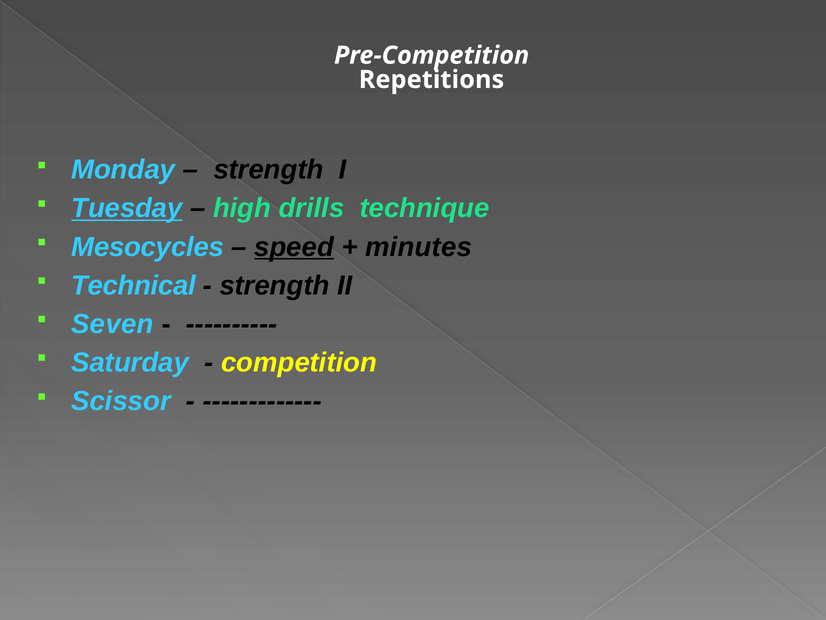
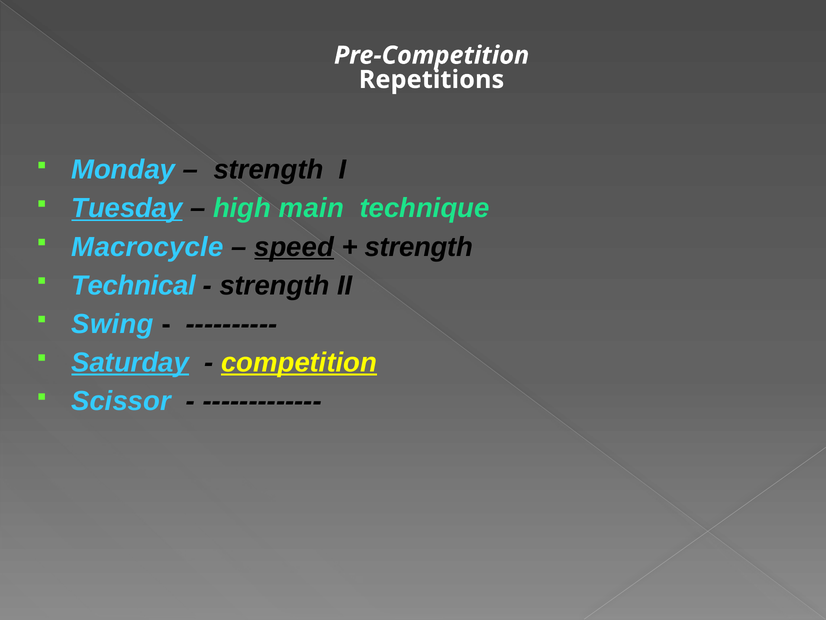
drills: drills -> main
Mesocycles: Mesocycles -> Macrocycle
minutes at (419, 247): minutes -> strength
Seven: Seven -> Swing
Saturday underline: none -> present
competition underline: none -> present
